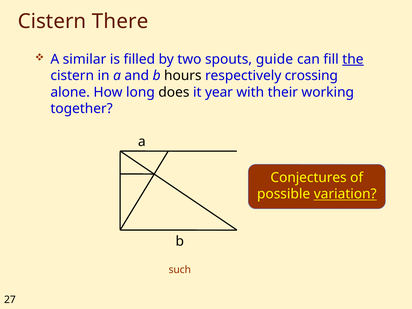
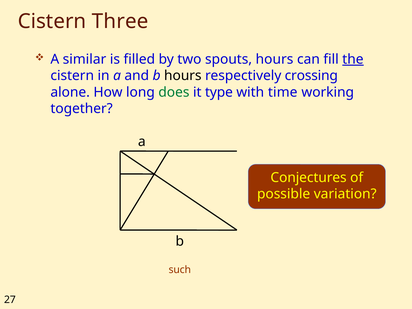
There: There -> Three
spouts guide: guide -> hours
does colour: black -> green
year: year -> type
their: their -> time
variation underline: present -> none
